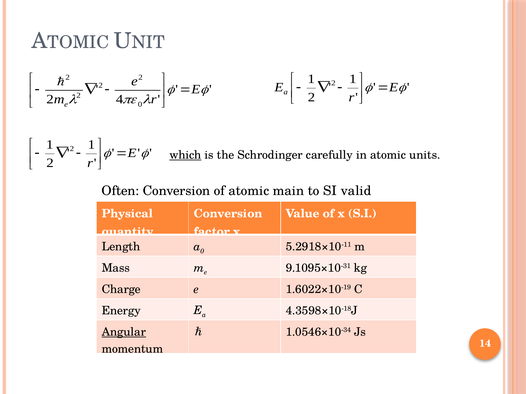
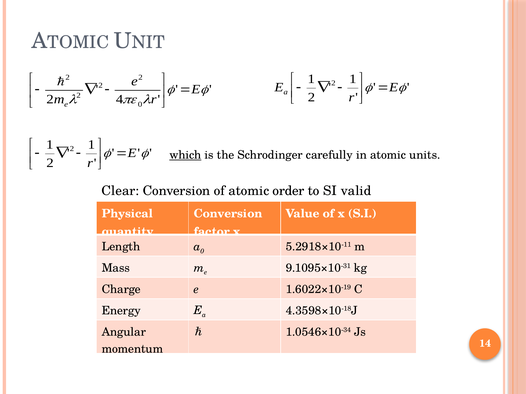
Often: Often -> Clear
main: main -> order
Angular underline: present -> none
